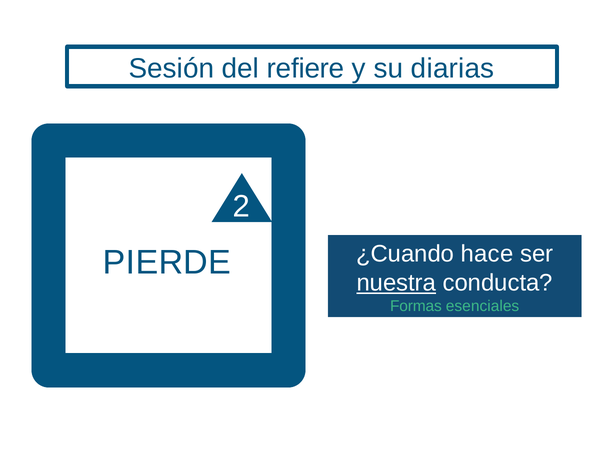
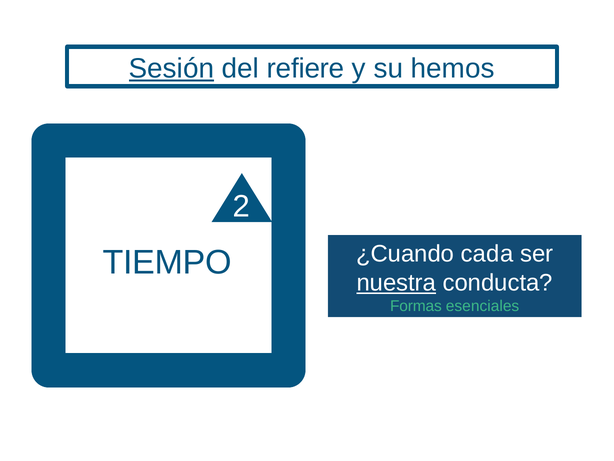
Sesión underline: none -> present
diarias: diarias -> hemos
hace: hace -> cada
PIERDE: PIERDE -> TIEMPO
